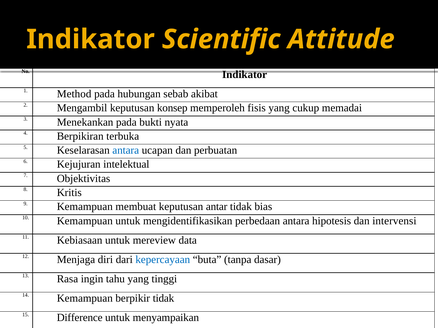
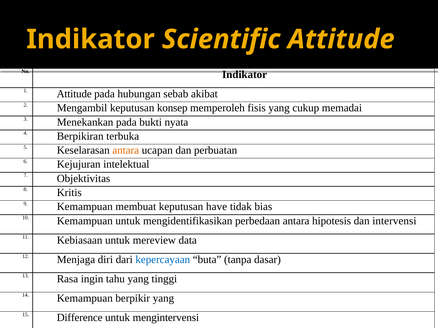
1 Method: Method -> Attitude
antara at (126, 150) colour: blue -> orange
antar: antar -> have
berpikir tidak: tidak -> yang
menyampaikan: menyampaikan -> mengintervensi
